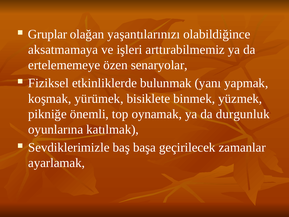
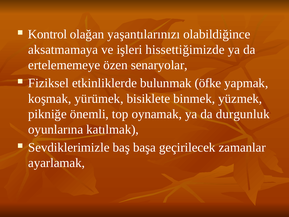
Gruplar: Gruplar -> Kontrol
arttırabilmemiz: arttırabilmemiz -> hissettiğimizde
yanı: yanı -> öfke
